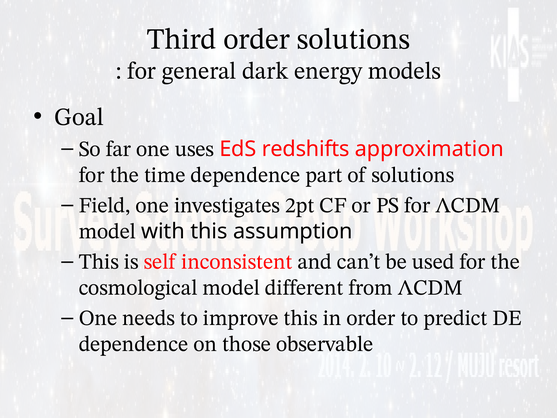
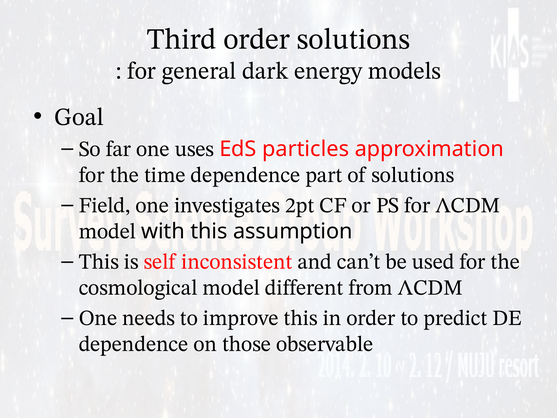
redshifts: redshifts -> particles
